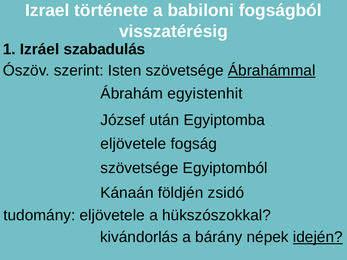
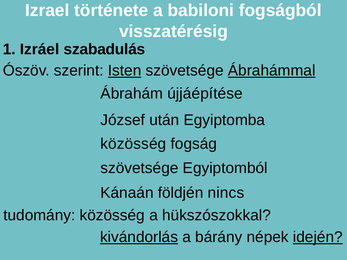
Isten underline: none -> present
egyistenhit: egyistenhit -> újjáépítése
eljövetele at (133, 144): eljövetele -> közösség
zsidó: zsidó -> nincs
tudomány eljövetele: eljövetele -> közösség
kivándorlás underline: none -> present
